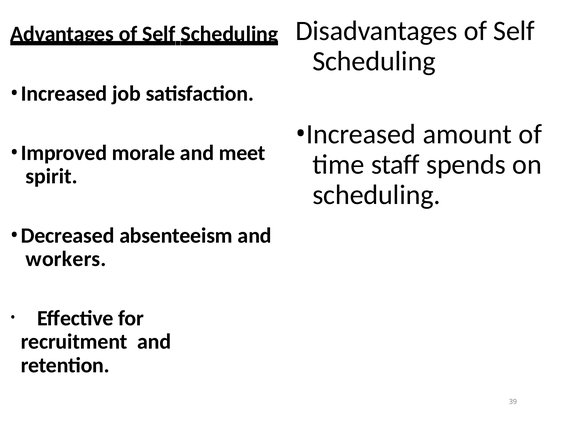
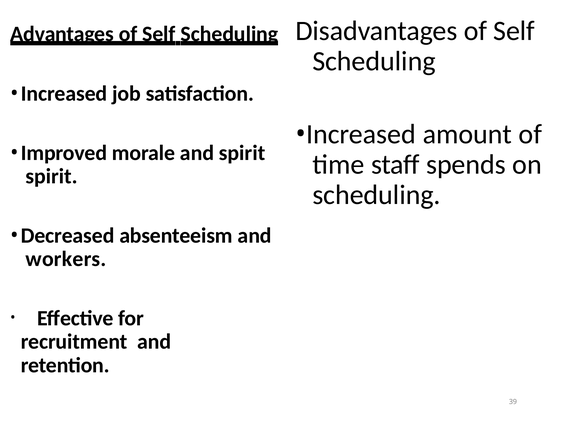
and meet: meet -> spirit
